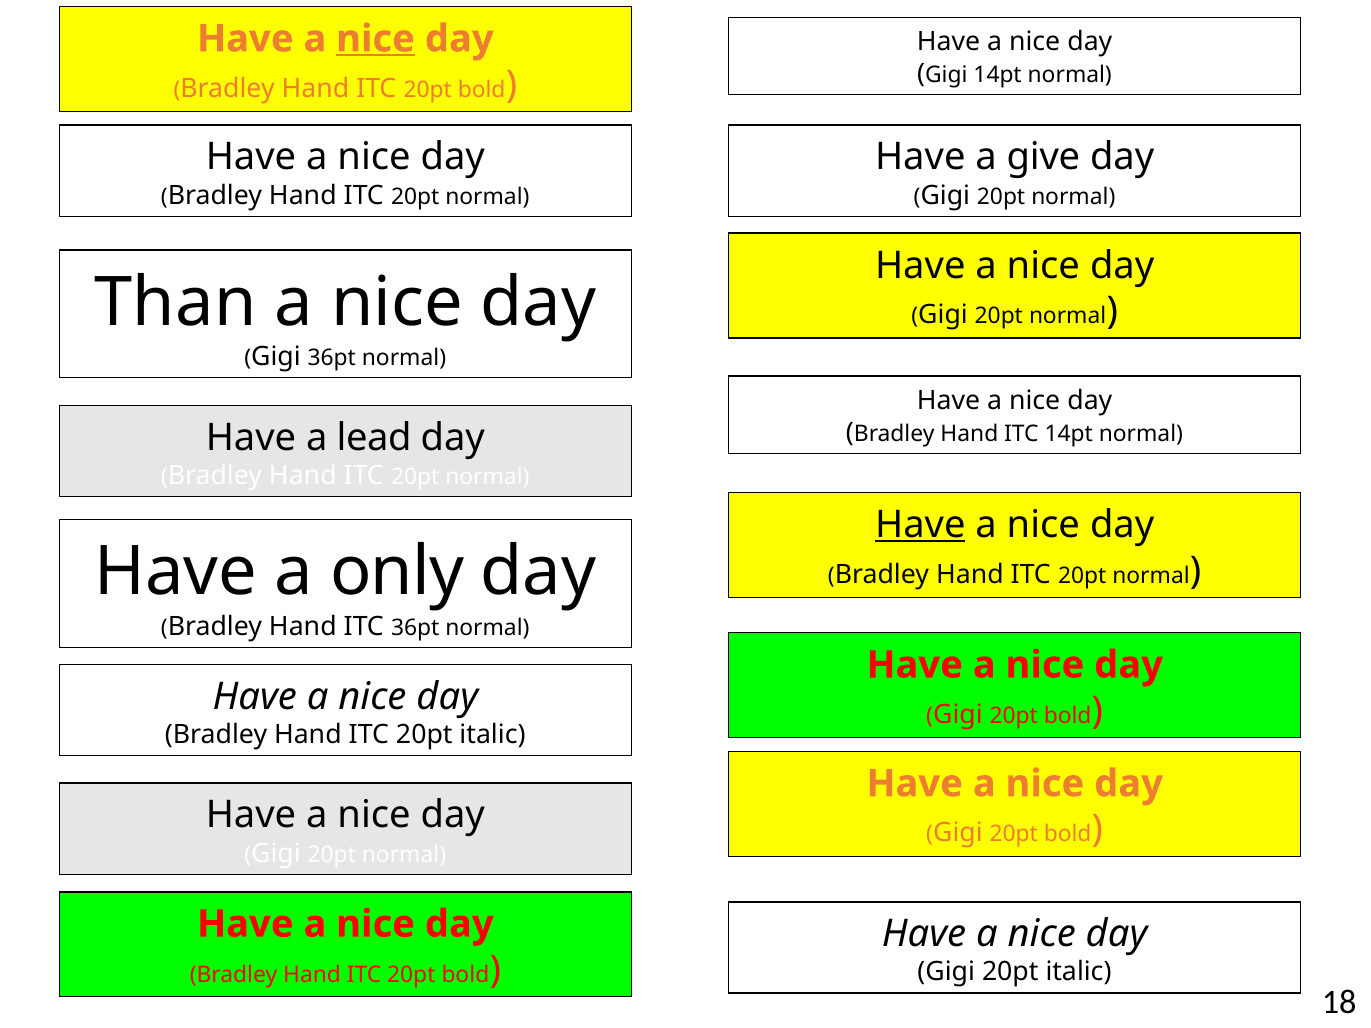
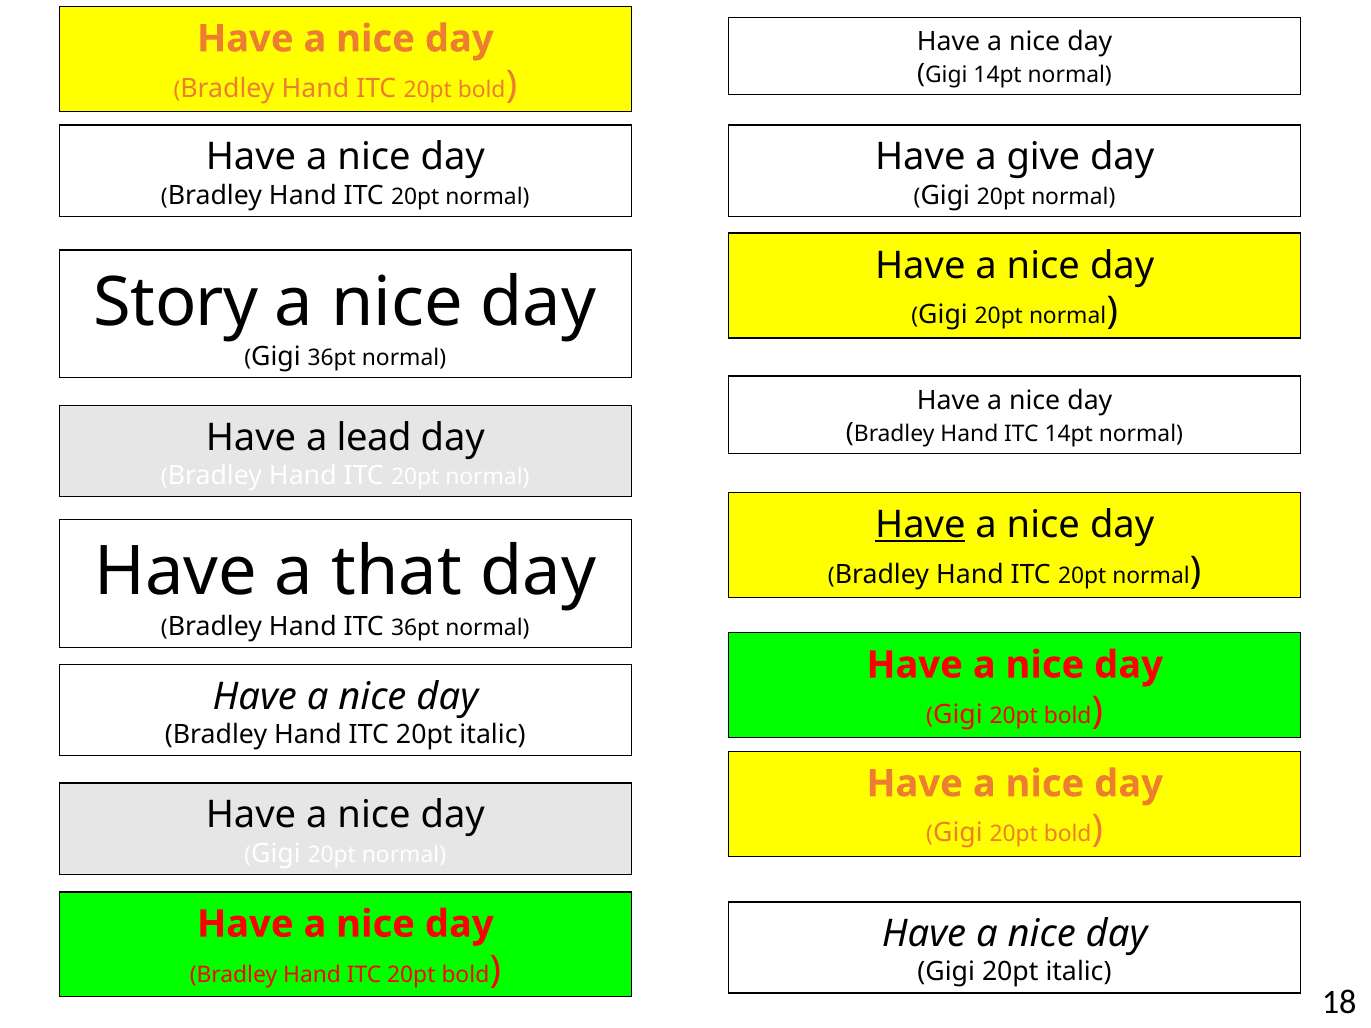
nice at (376, 39) underline: present -> none
Than: Than -> Story
only: only -> that
